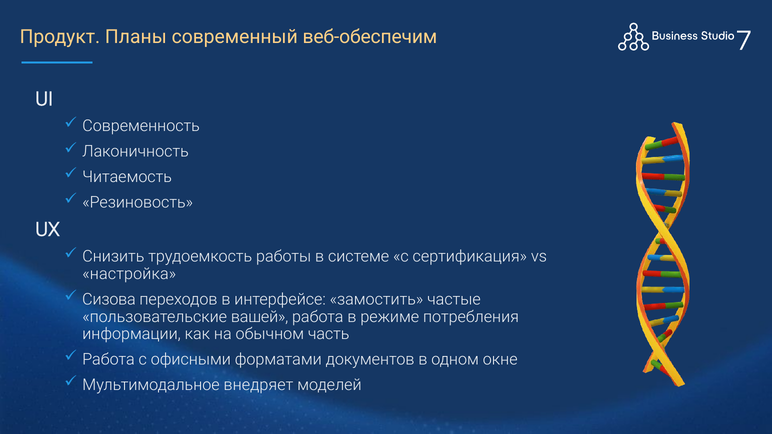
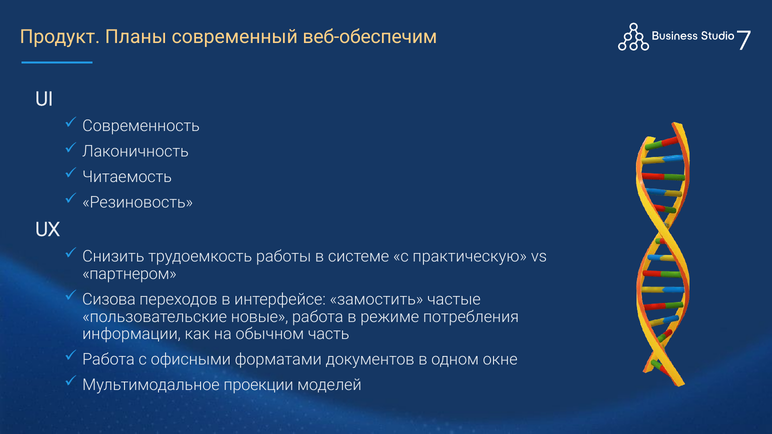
сертификация: сертификация -> практическую
настройка: настройка -> партнером
вашей: вашей -> новые
внедряет: внедряет -> проекции
